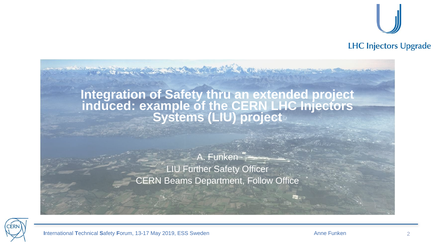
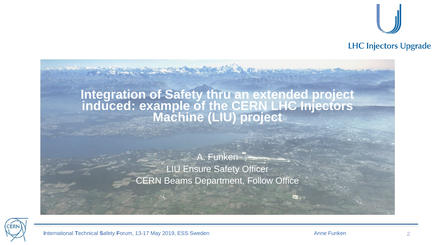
Systems: Systems -> Machine
Further: Further -> Ensure
